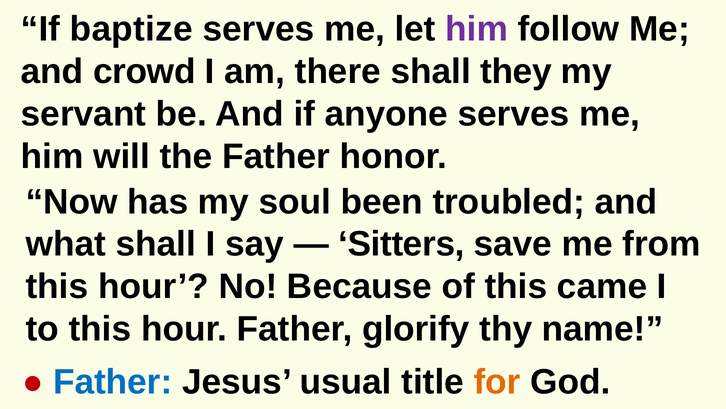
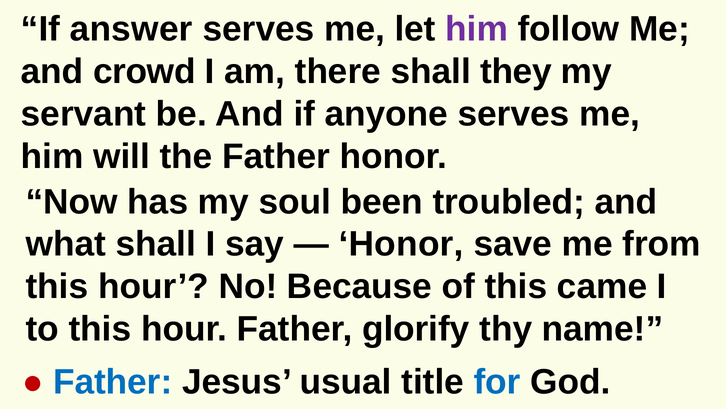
baptize: baptize -> answer
Sitters at (401, 244): Sitters -> Honor
for colour: orange -> blue
